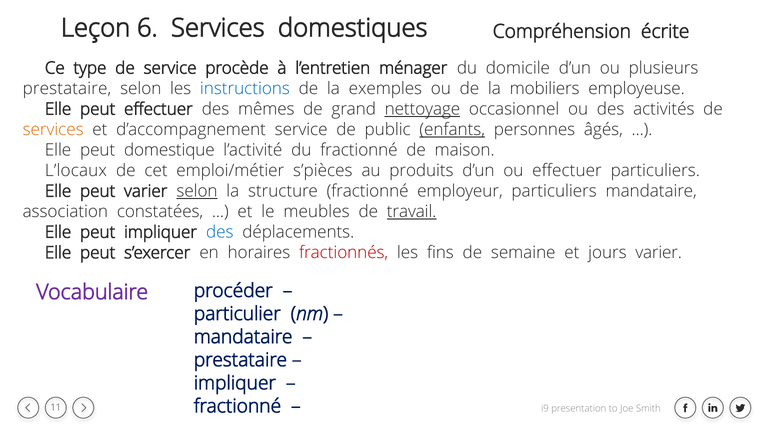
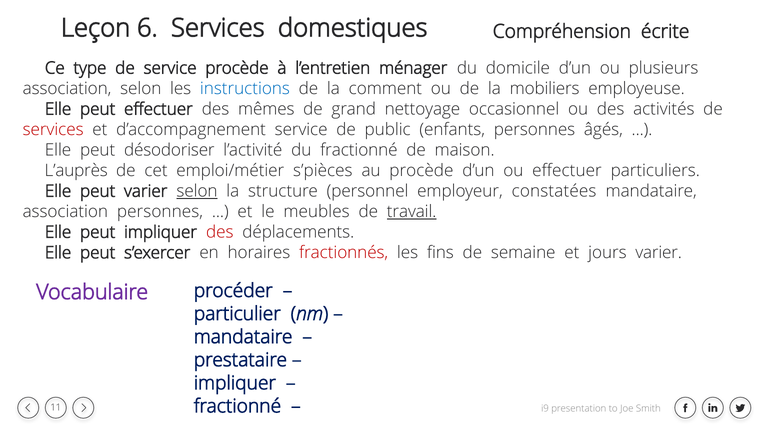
prestataire at (67, 88): prestataire -> association
exemples: exemples -> comment
nettoyage underline: present -> none
services at (53, 129) colour: orange -> red
enfants underline: present -> none
domestique: domestique -> désodoriser
L’locaux: L’locaux -> L’auprès
au produits: produits -> procède
structure fractionné: fractionné -> personnel
employeur particuliers: particuliers -> constatées
association constatées: constatées -> personnes
des at (220, 232) colour: blue -> red
